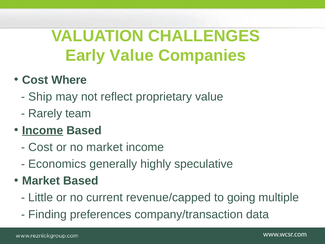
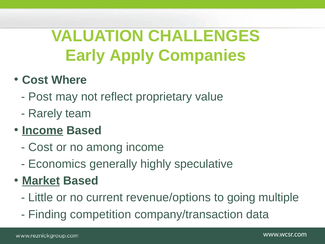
Early Value: Value -> Apply
Ship: Ship -> Post
no market: market -> among
Market at (41, 181) underline: none -> present
revenue/capped: revenue/capped -> revenue/options
preferences: preferences -> competition
